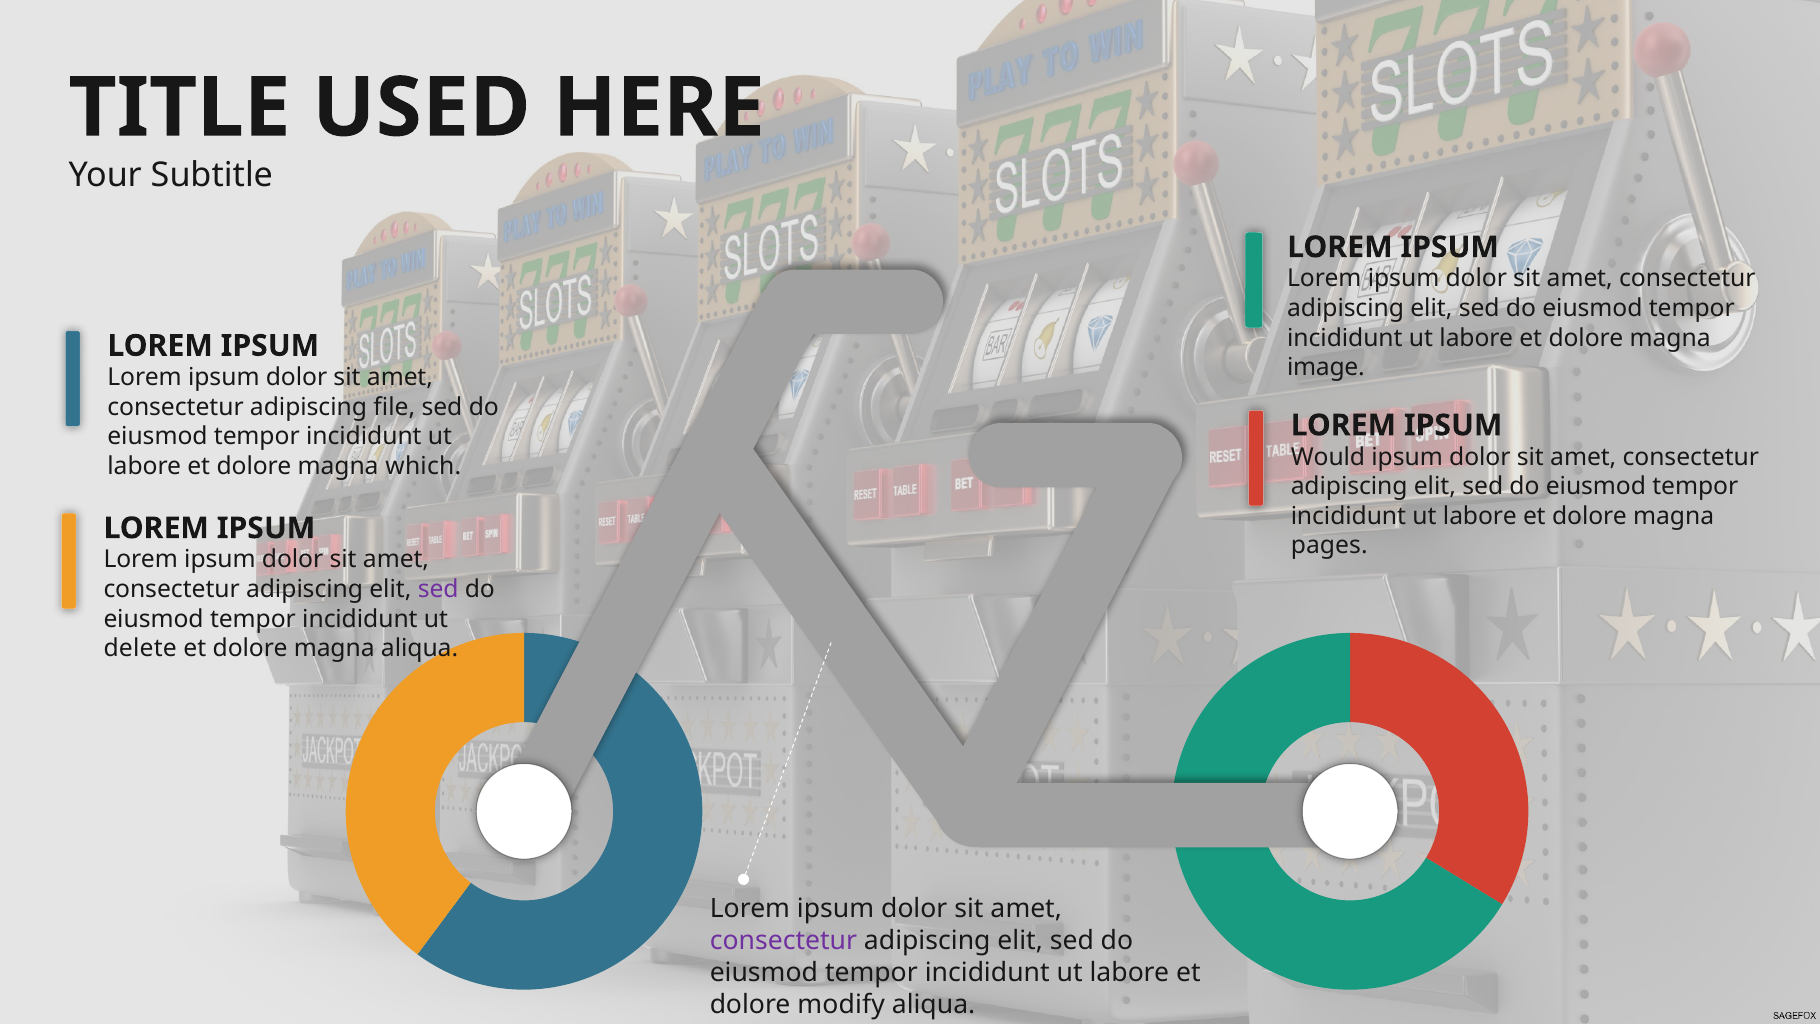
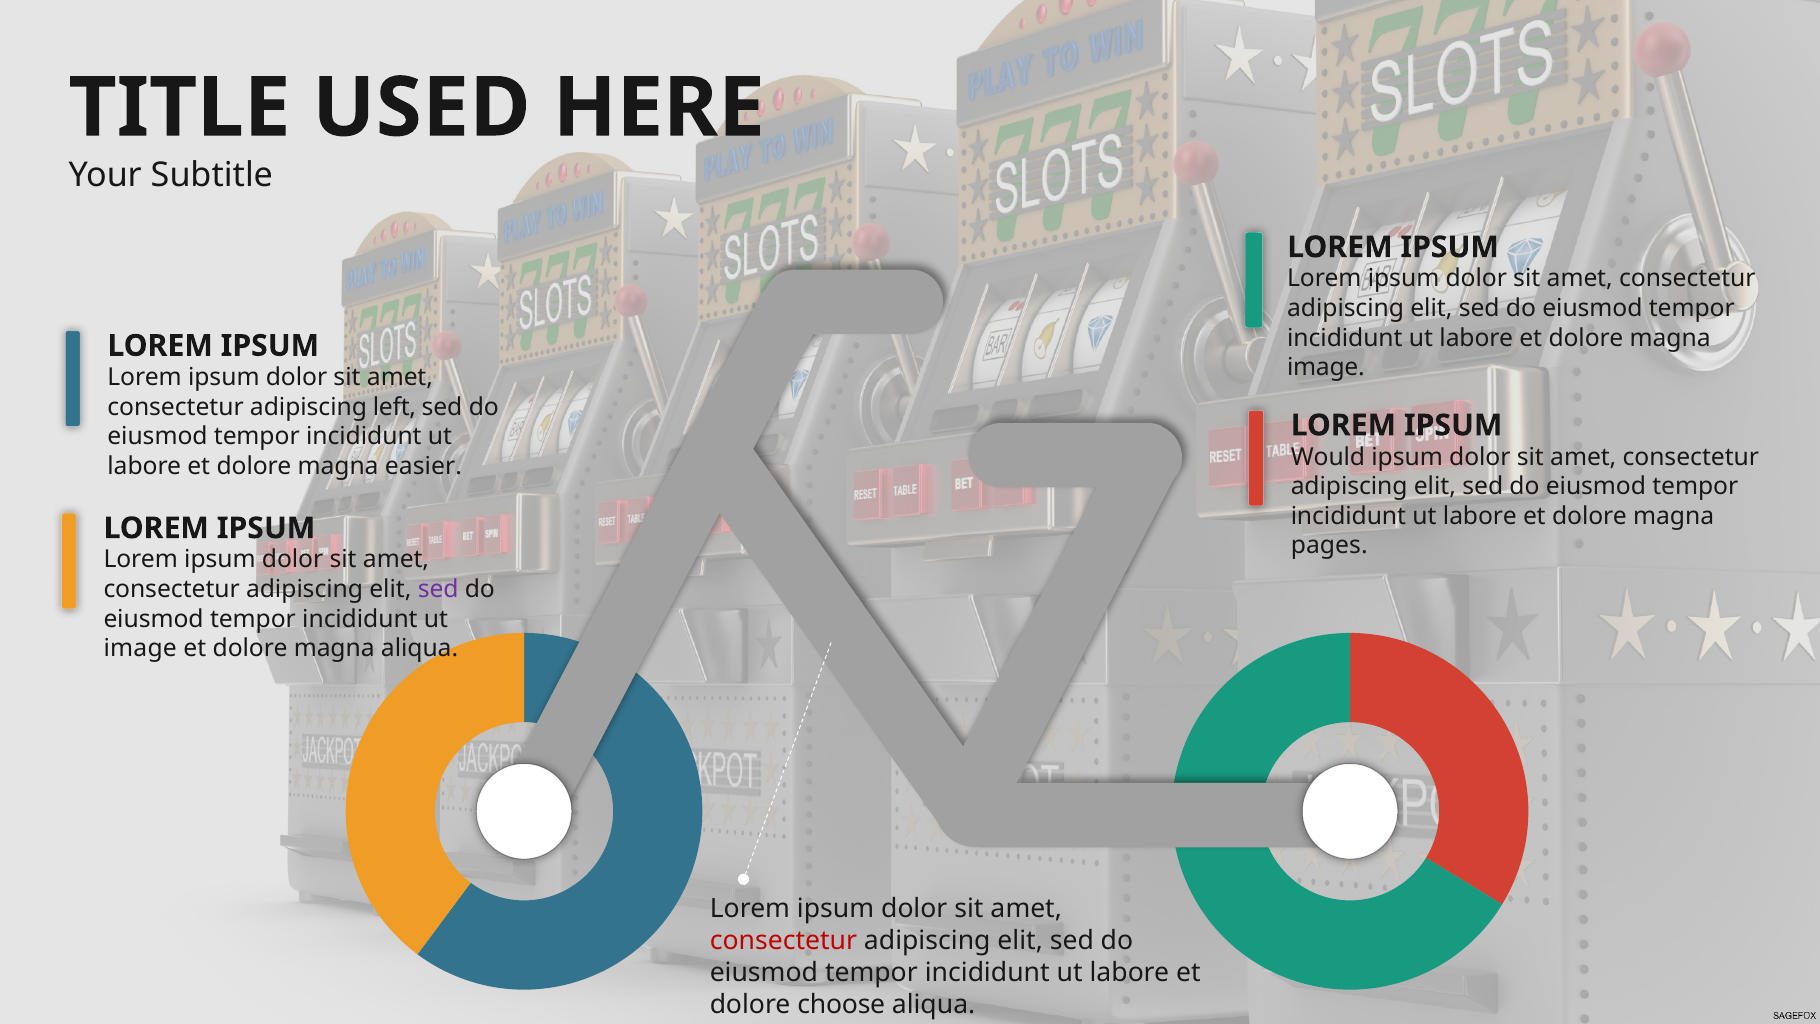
file: file -> left
which: which -> easier
delete at (140, 649): delete -> image
consectetur at (783, 941) colour: purple -> red
modify: modify -> choose
